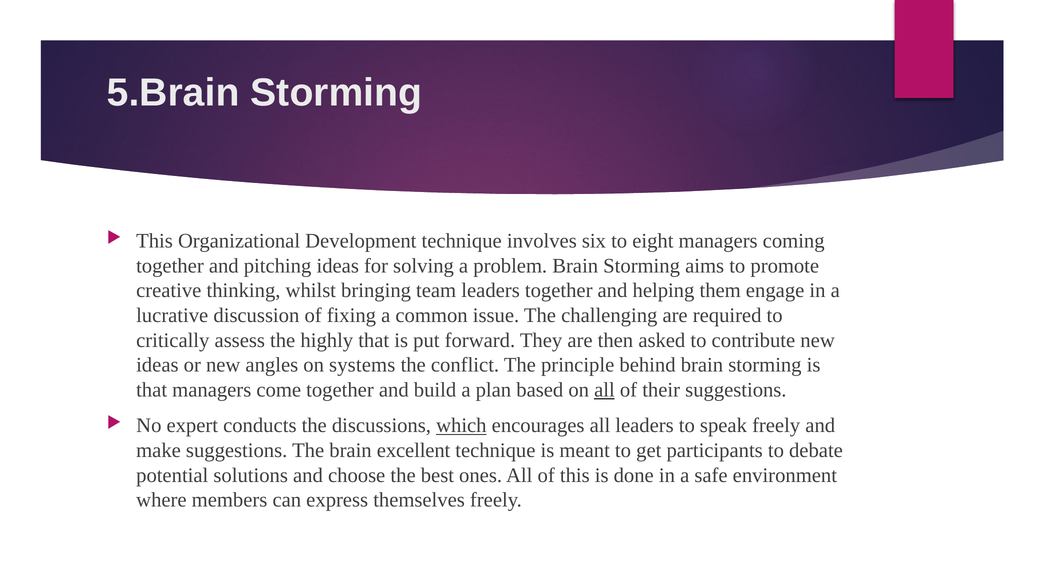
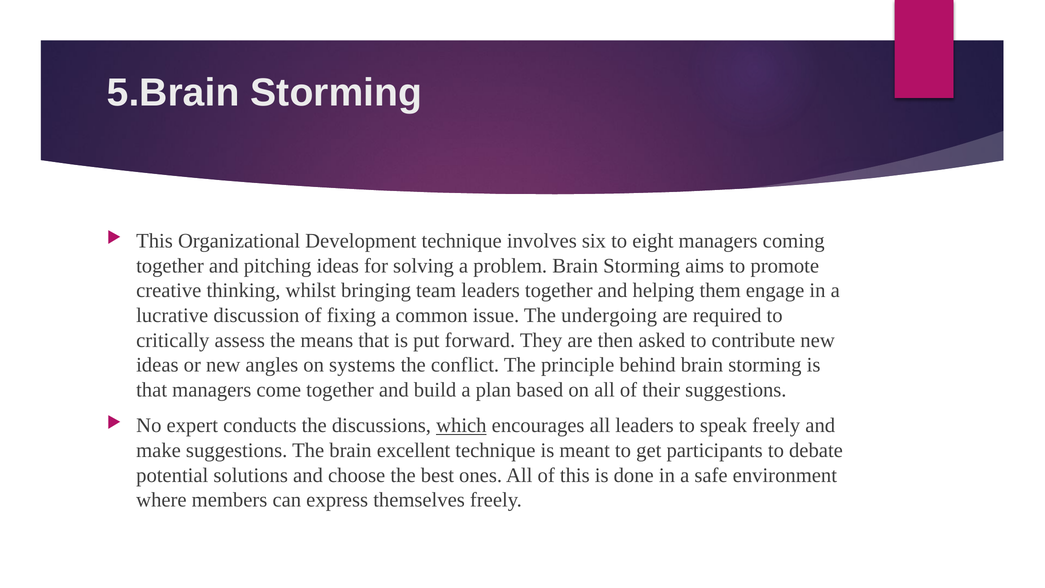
challenging: challenging -> undergoing
highly: highly -> means
all at (604, 390) underline: present -> none
